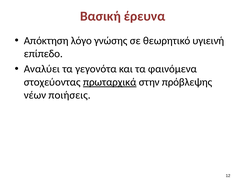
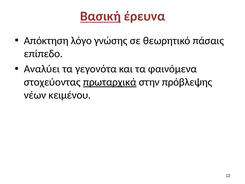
Βασική underline: none -> present
υγιεινή: υγιεινή -> πάσαις
ποιήσεις: ποιήσεις -> κειμένου
